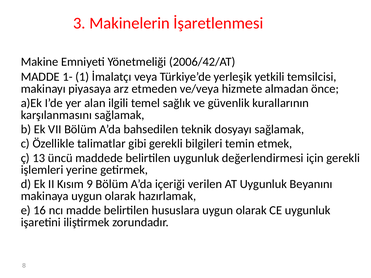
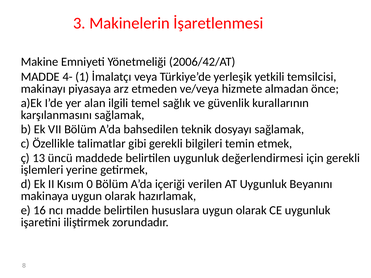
1-: 1- -> 4-
9: 9 -> 0
